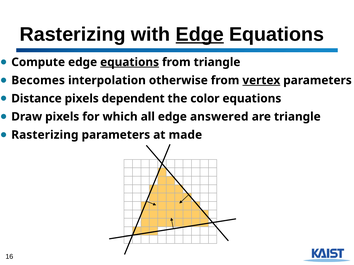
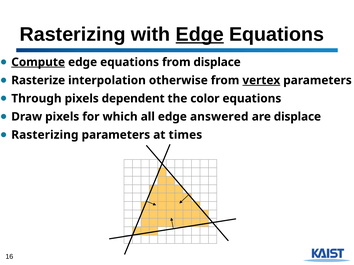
Compute underline: none -> present
equations at (130, 62) underline: present -> none
from triangle: triangle -> displace
Becomes: Becomes -> Rasterize
Distance: Distance -> Through
are triangle: triangle -> displace
made: made -> times
